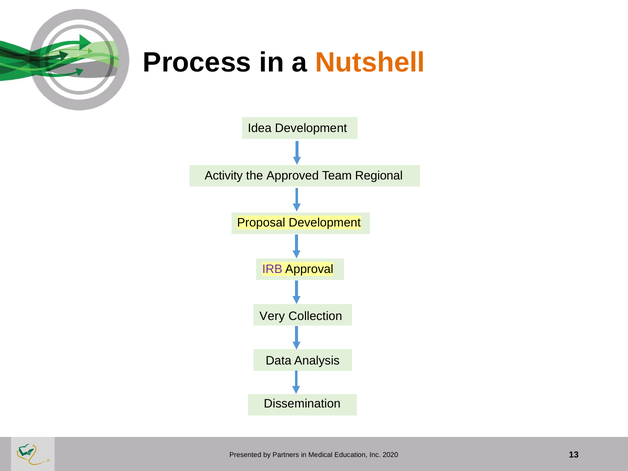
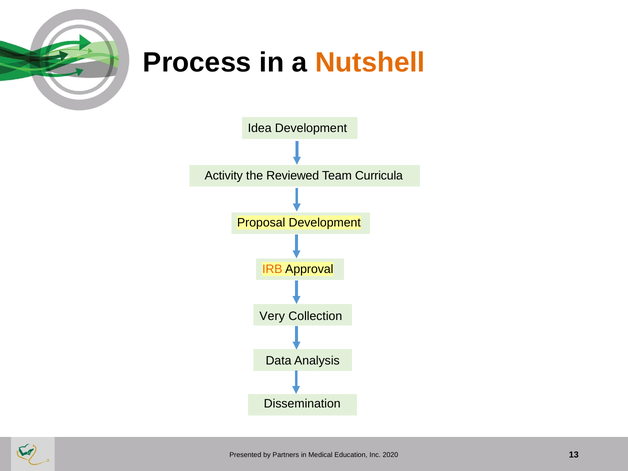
Approved: Approved -> Reviewed
Regional: Regional -> Curricula
IRB colour: purple -> orange
